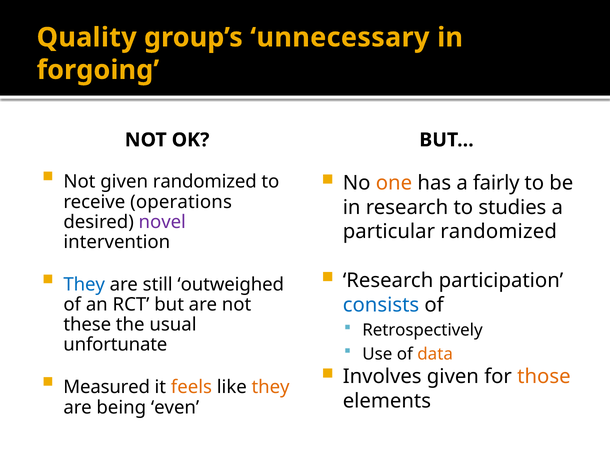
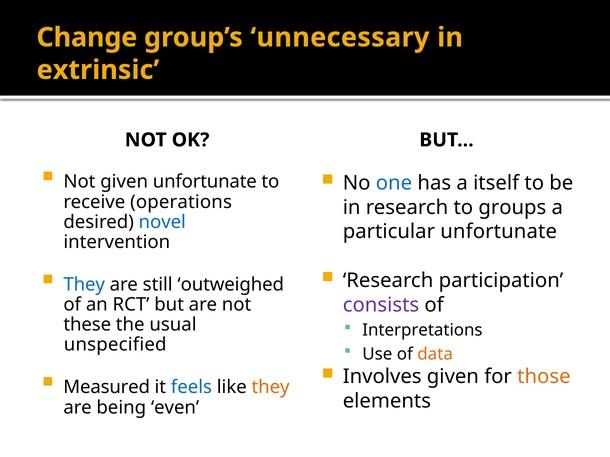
Quality: Quality -> Change
forgoing: forgoing -> extrinsic
given randomized: randomized -> unfortunate
one colour: orange -> blue
fairly: fairly -> itself
studies: studies -> groups
novel colour: purple -> blue
particular randomized: randomized -> unfortunate
consists colour: blue -> purple
Retrospectively: Retrospectively -> Interpretations
unfortunate: unfortunate -> unspecified
feels colour: orange -> blue
